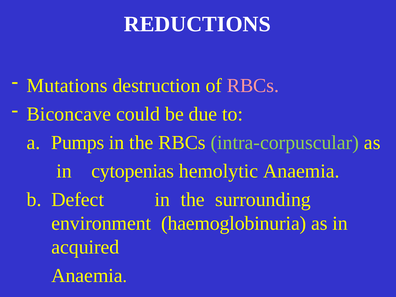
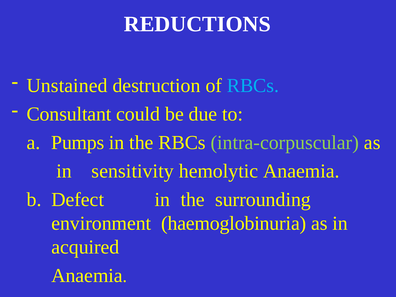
Mutations: Mutations -> Unstained
RBCs at (253, 86) colour: pink -> light blue
Biconcave: Biconcave -> Consultant
cytopenias: cytopenias -> sensitivity
